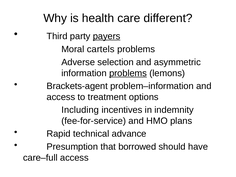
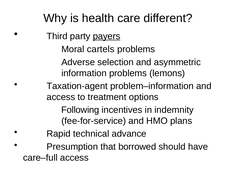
problems at (128, 73) underline: present -> none
Brackets-agent: Brackets-agent -> Taxation-agent
Including: Including -> Following
